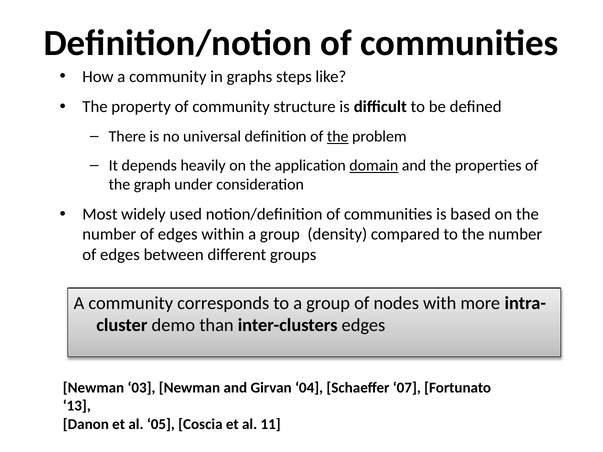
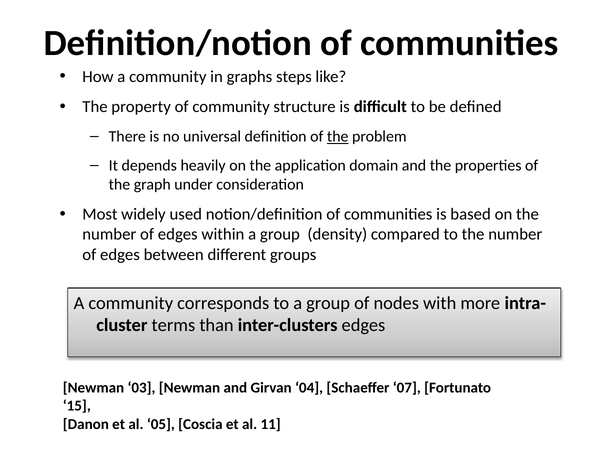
domain underline: present -> none
demo: demo -> terms
13: 13 -> 15
